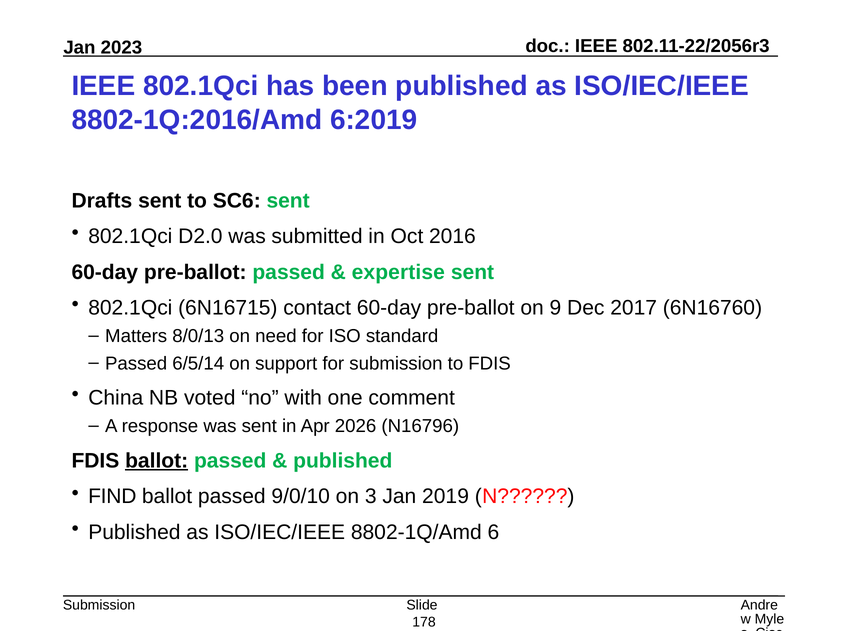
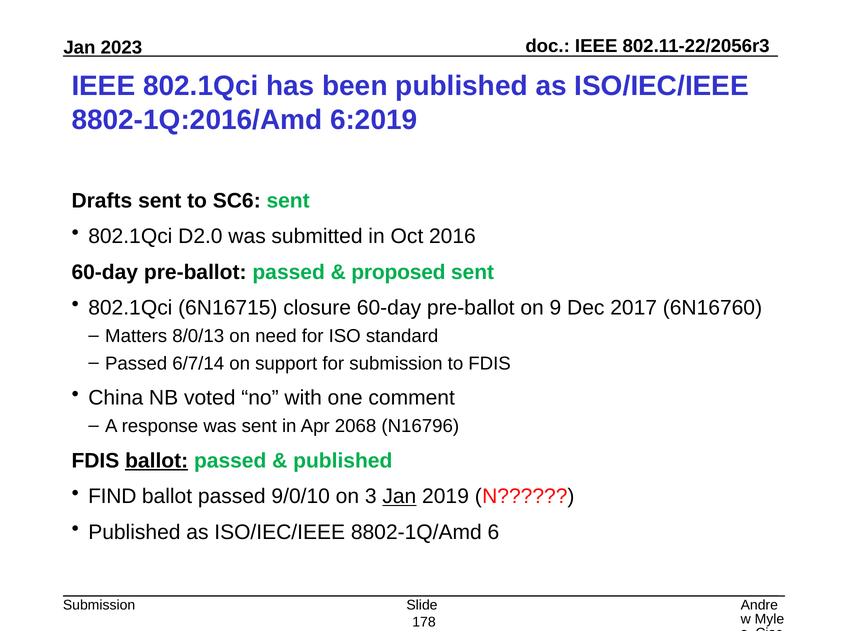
expertise: expertise -> proposed
contact: contact -> closure
6/5/14: 6/5/14 -> 6/7/14
2026: 2026 -> 2068
Jan at (399, 496) underline: none -> present
